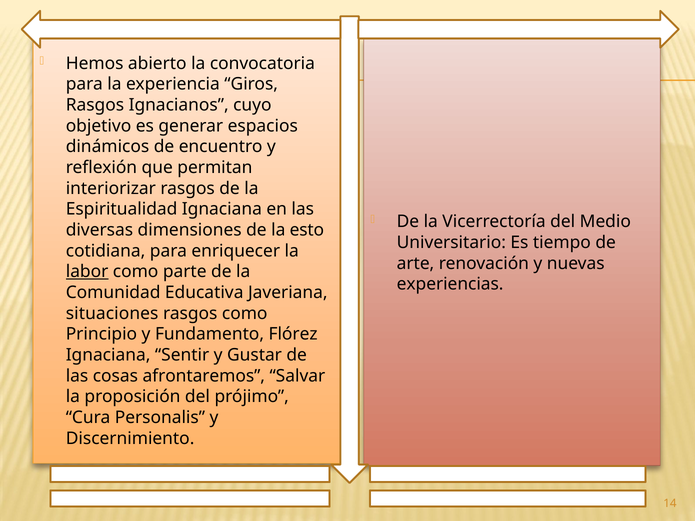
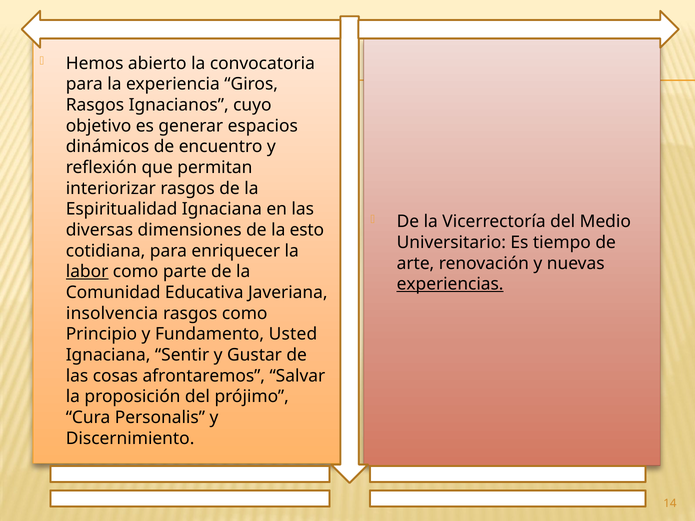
experiencias underline: none -> present
situaciones: situaciones -> insolvencia
Flórez: Flórez -> Usted
